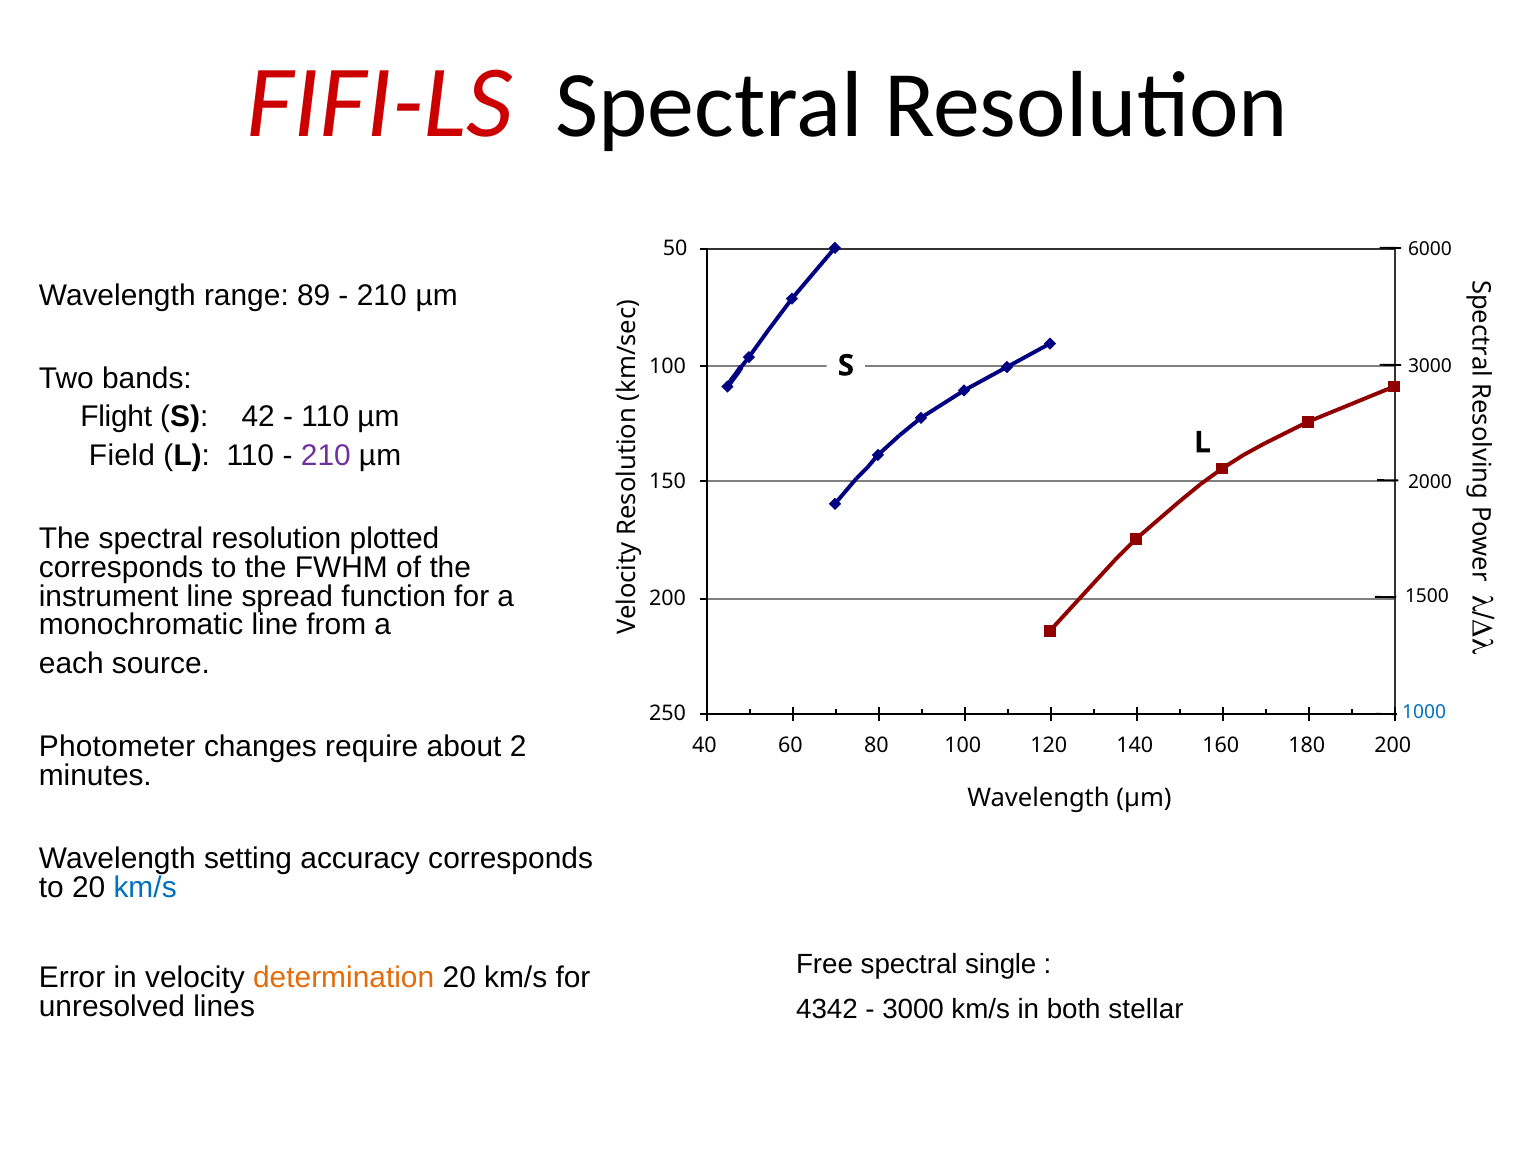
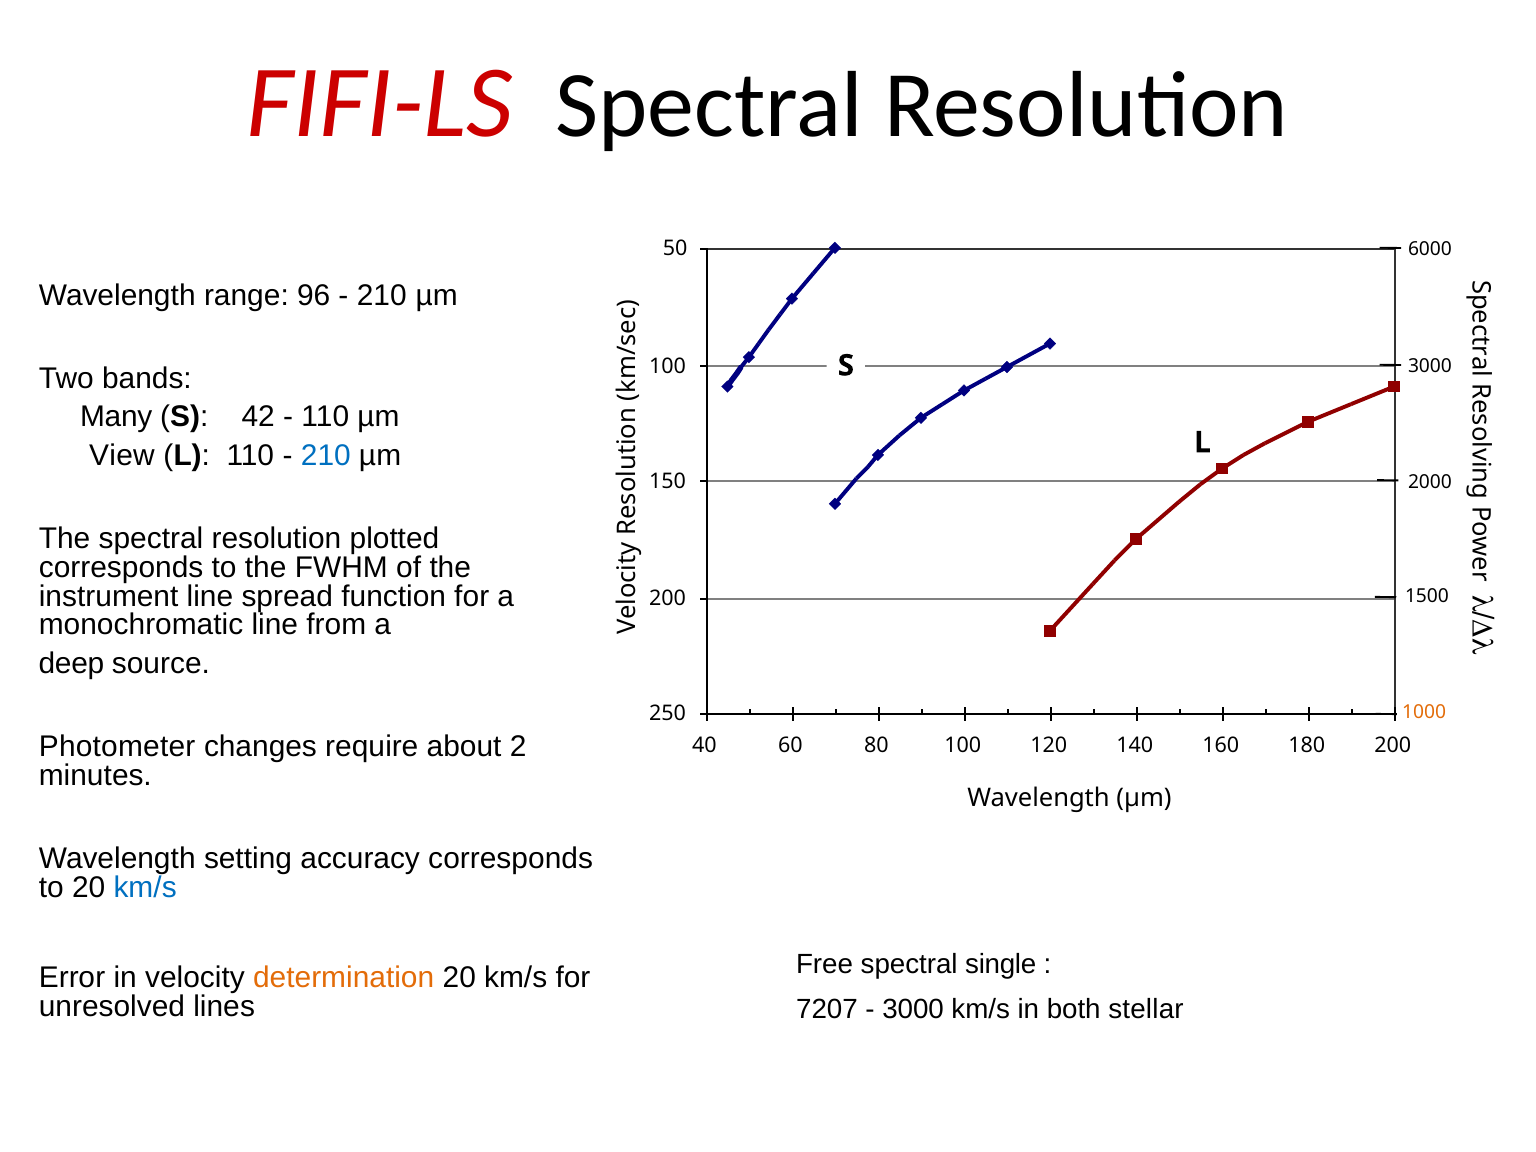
89: 89 -> 96
Flight: Flight -> Many
Field: Field -> View
210 at (326, 455) colour: purple -> blue
each: each -> deep
1000 colour: blue -> orange
4342: 4342 -> 7207
